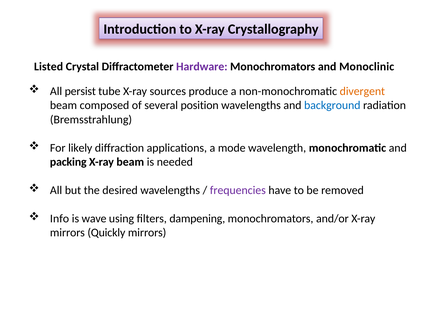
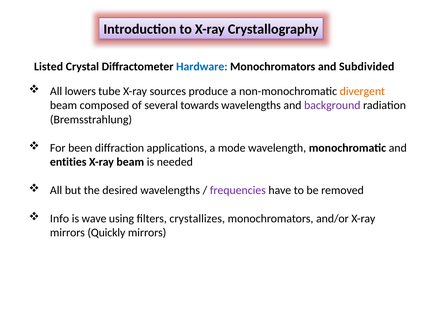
Hardware colour: purple -> blue
Monoclinic: Monoclinic -> Subdivided
persist: persist -> lowers
position: position -> towards
background colour: blue -> purple
likely: likely -> been
packing: packing -> entities
dampening: dampening -> crystallizes
